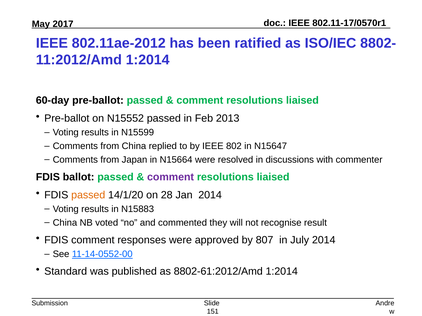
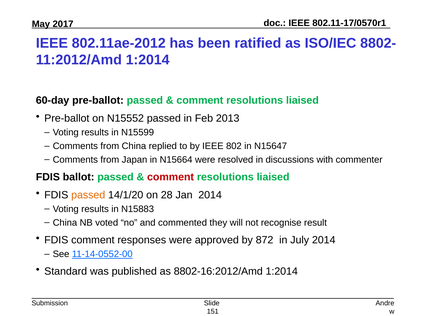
comment at (171, 177) colour: purple -> red
807: 807 -> 872
8802-61:2012/Amd: 8802-61:2012/Amd -> 8802-16:2012/Amd
